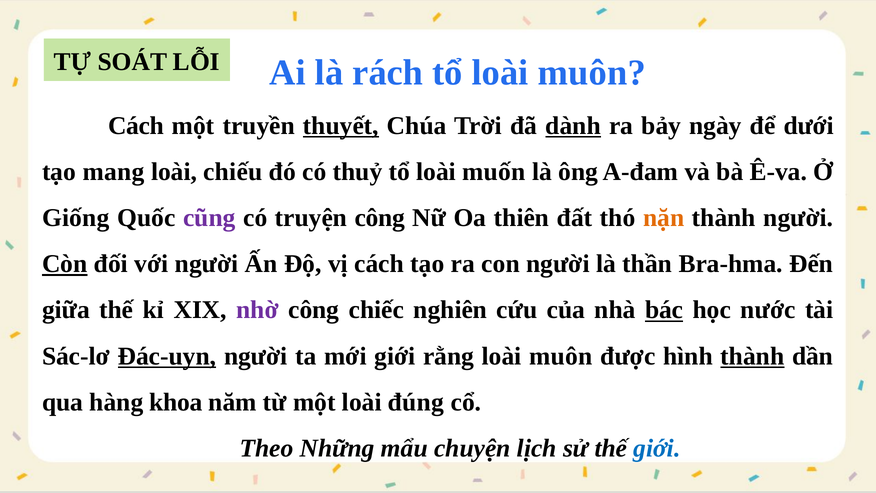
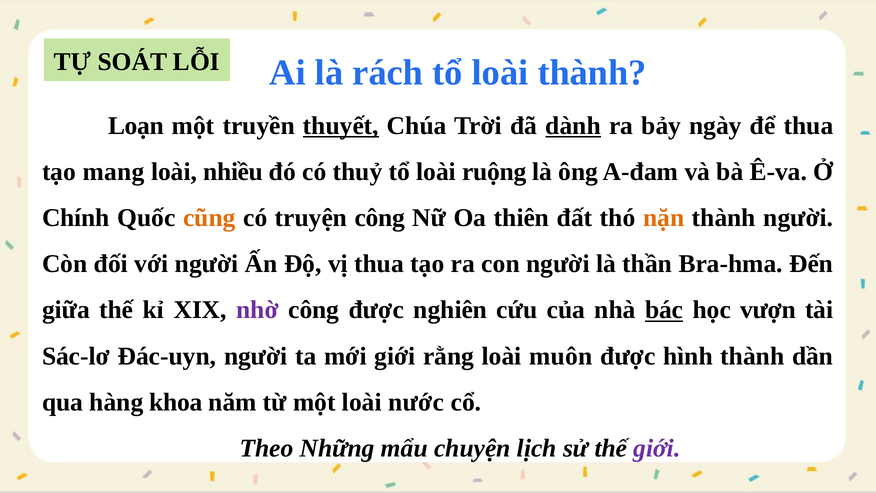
tổ loài muôn: muôn -> thành
Cách at (136, 126): Cách -> Loạn
để dưới: dưới -> thua
chiếu: chiếu -> nhiều
muốn: muốn -> ruộng
Giống: Giống -> Chính
cũng colour: purple -> orange
Còn underline: present -> none
vị cách: cách -> thua
công chiếc: chiếc -> được
nước: nước -> vượn
Đác-uyn underline: present -> none
thành at (752, 356) underline: present -> none
đúng: đúng -> nước
giới at (657, 448) colour: blue -> purple
